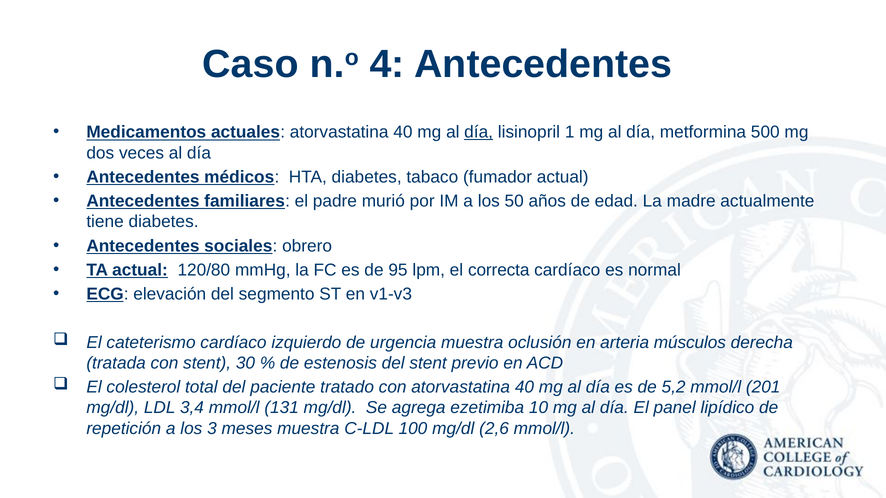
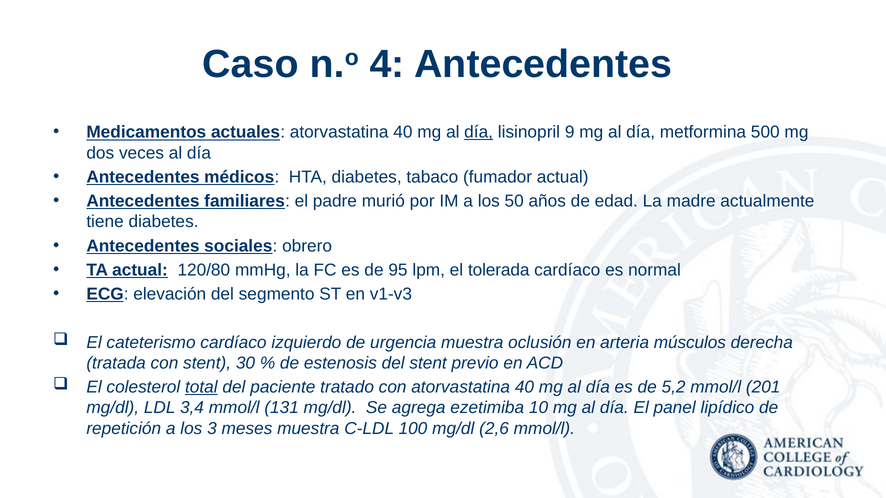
1: 1 -> 9
correcta: correcta -> tolerada
total underline: none -> present
